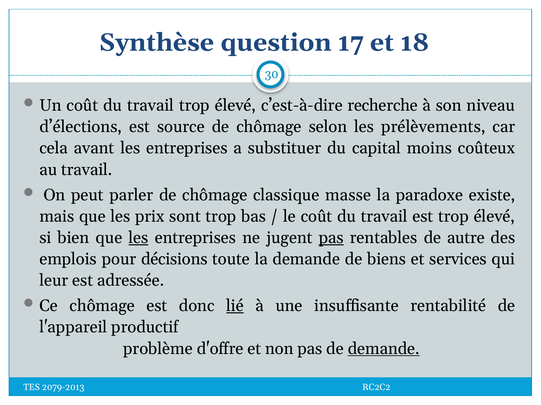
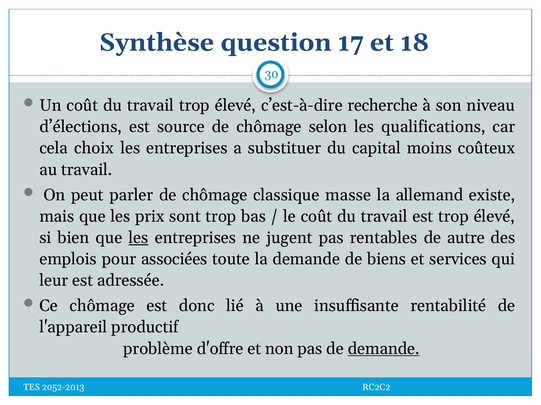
prélèvements: prélèvements -> qualifications
avant: avant -> choix
paradoxe: paradoxe -> allemand
pas at (331, 238) underline: present -> none
décisions: décisions -> associées
lié underline: present -> none
2079-2013: 2079-2013 -> 2052-2013
